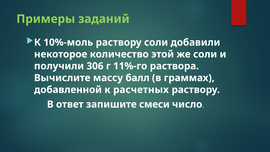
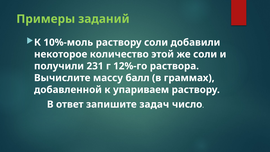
306: 306 -> 231
11%-го: 11%-го -> 12%-го
расчетных: расчетных -> упариваем
смеси: смеси -> задач
